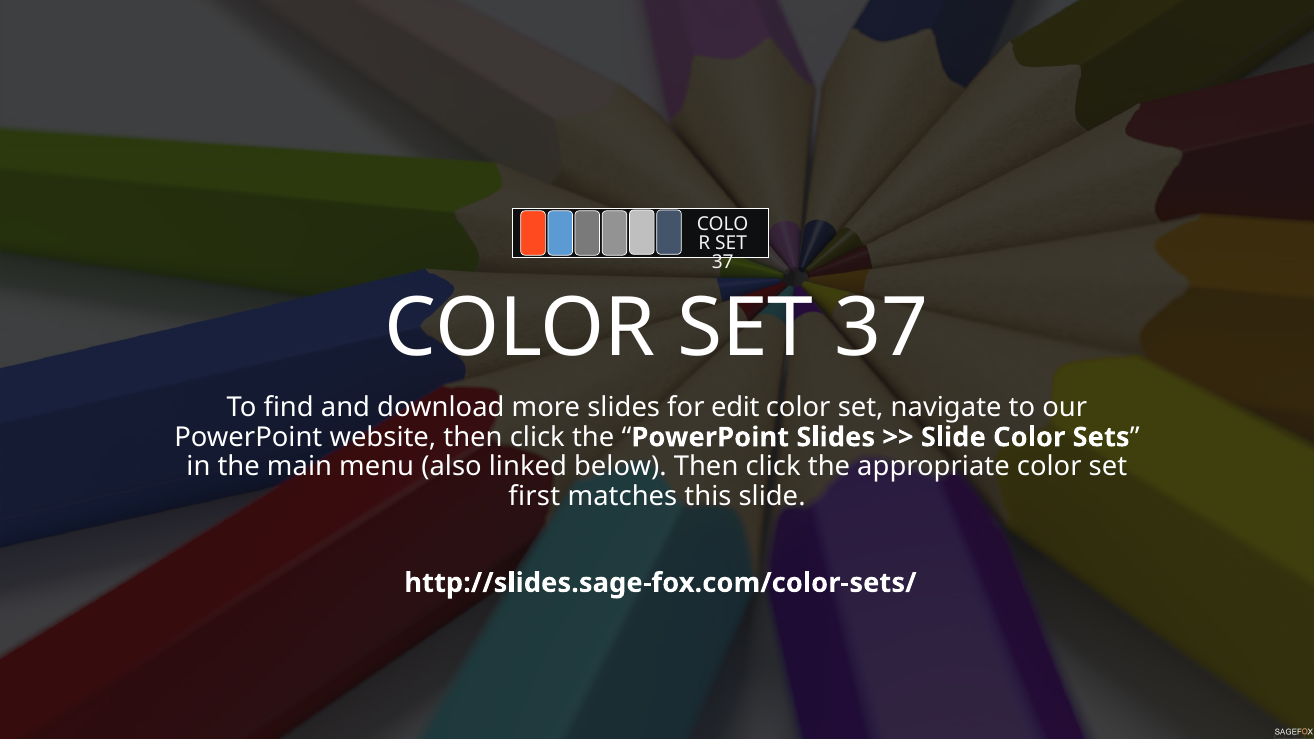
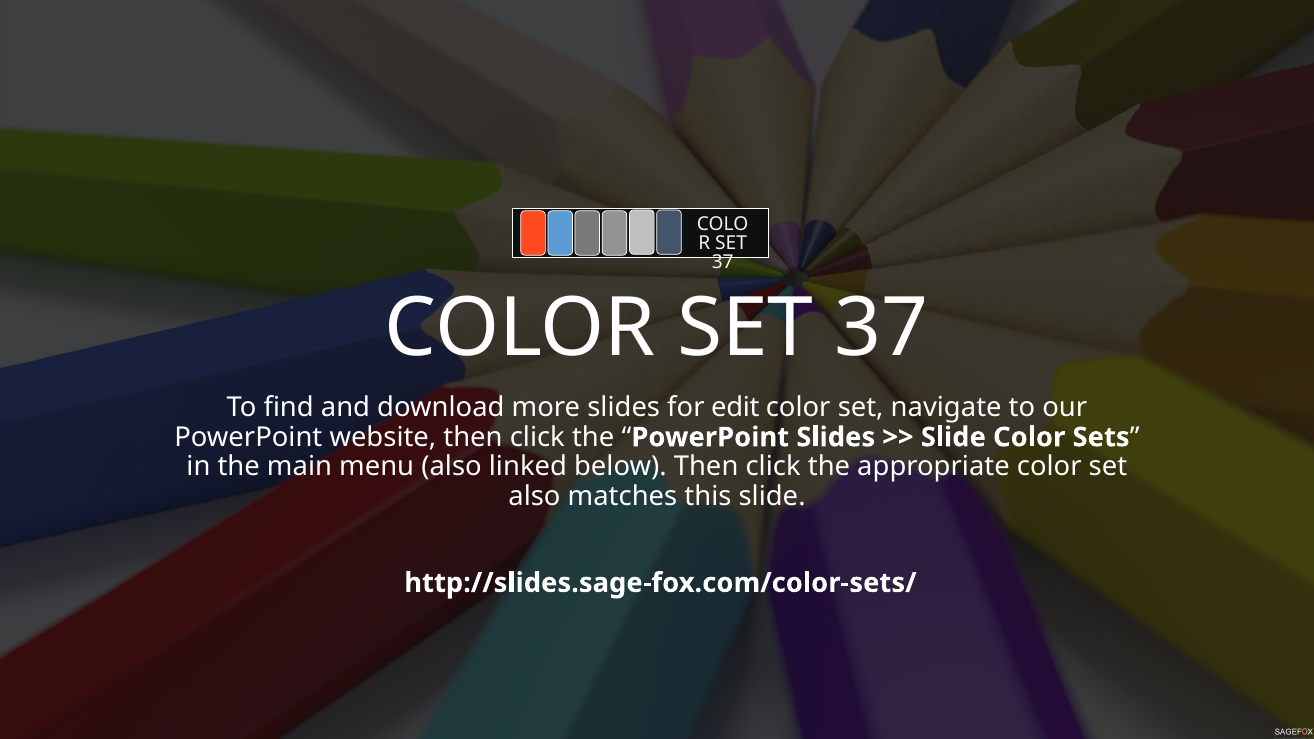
first at (534, 496): first -> also
